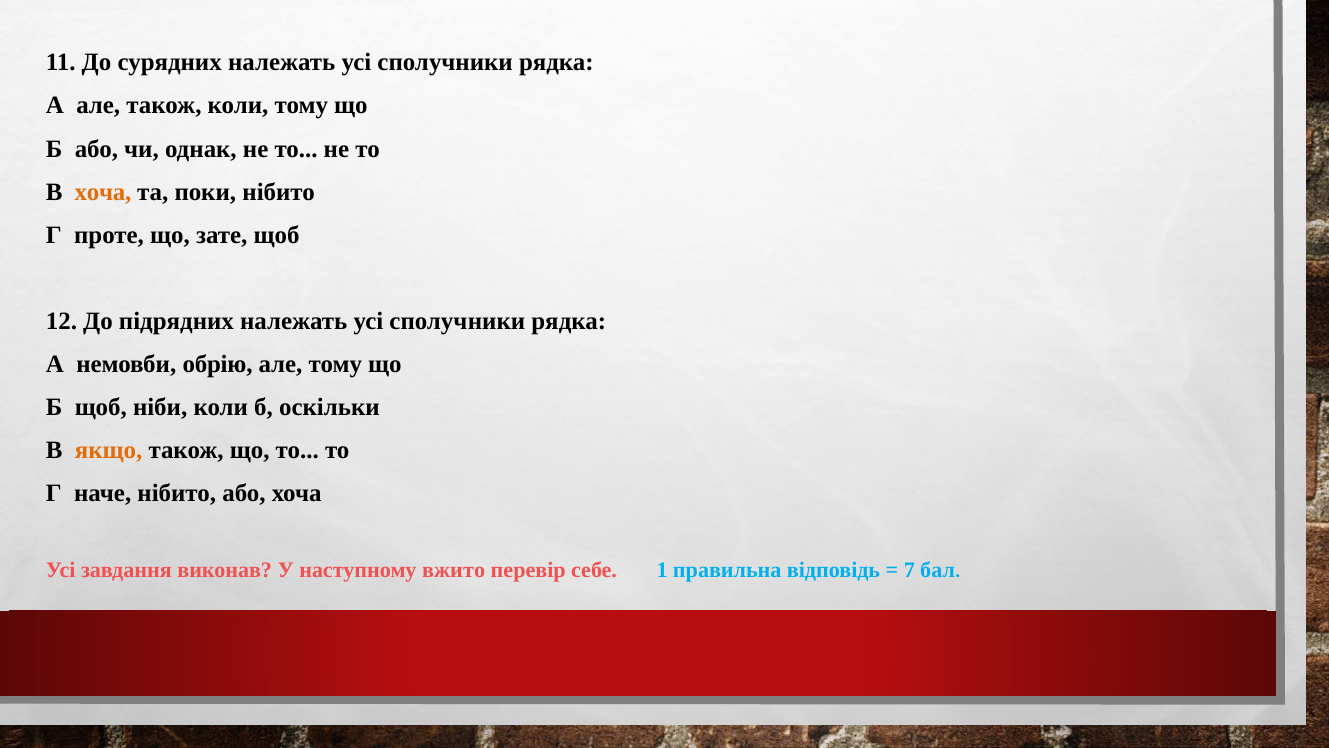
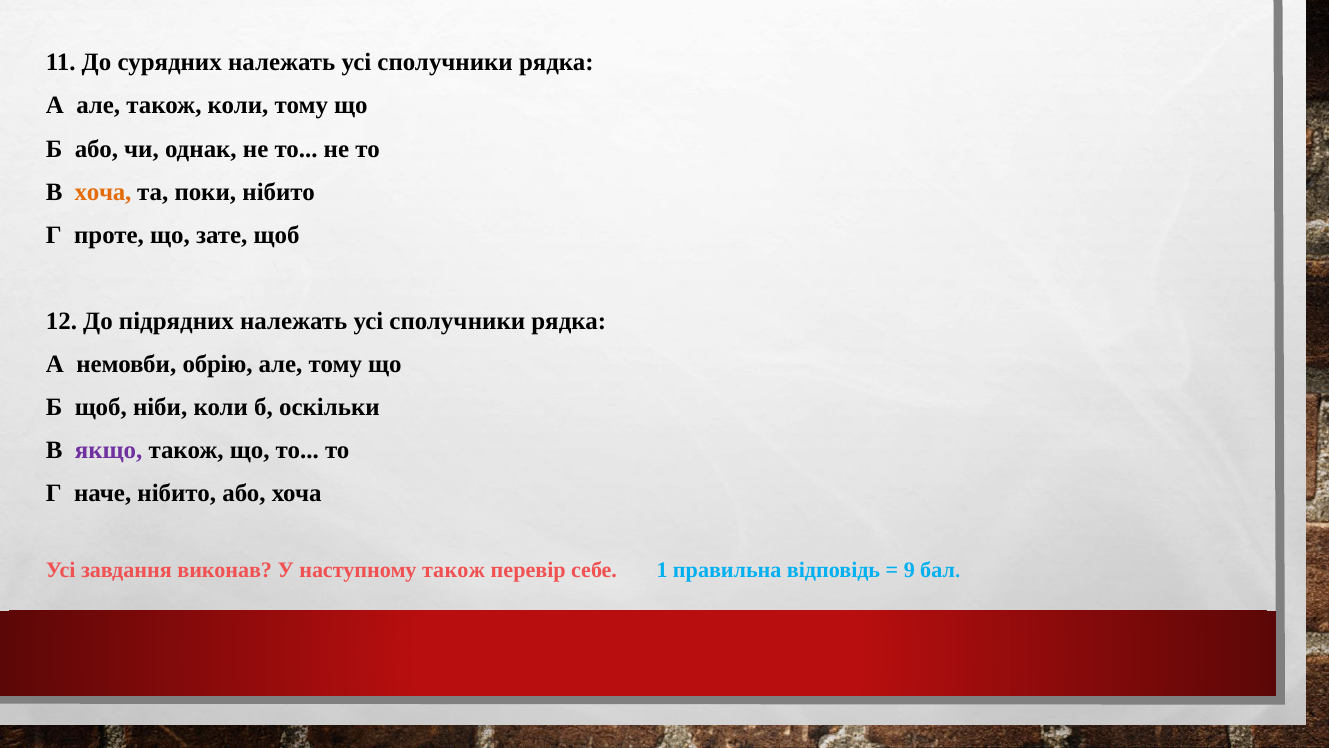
якщо colour: orange -> purple
наступному вжито: вжито -> також
7: 7 -> 9
